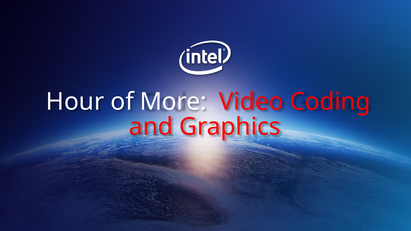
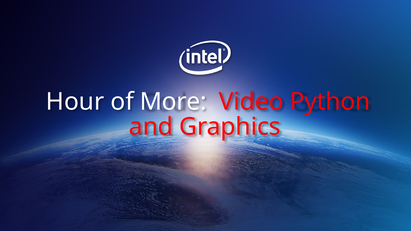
Coding: Coding -> Python
